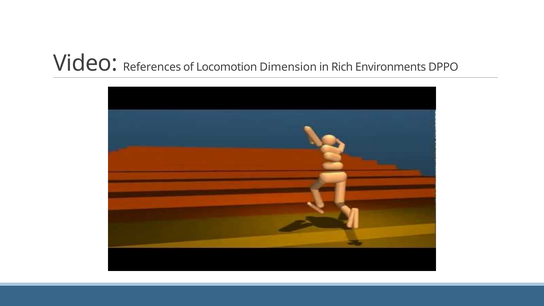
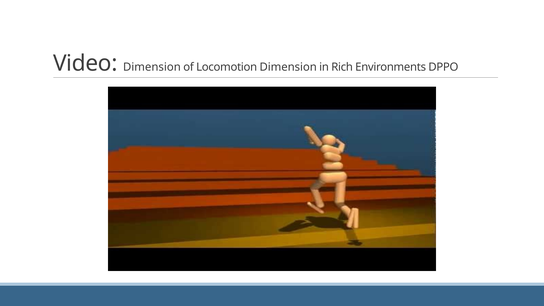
Video References: References -> Dimension
